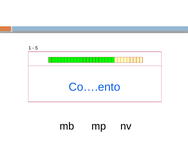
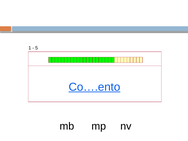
Co….ento underline: none -> present
